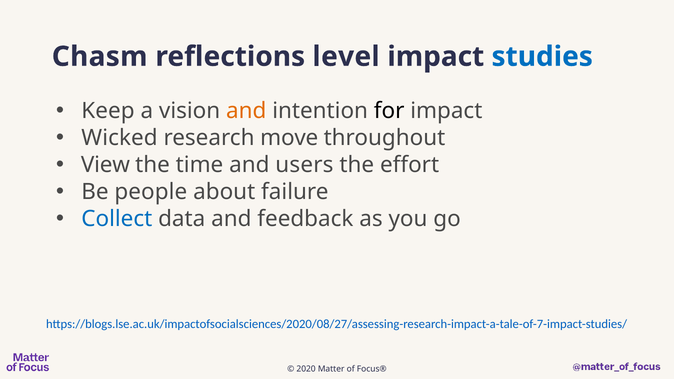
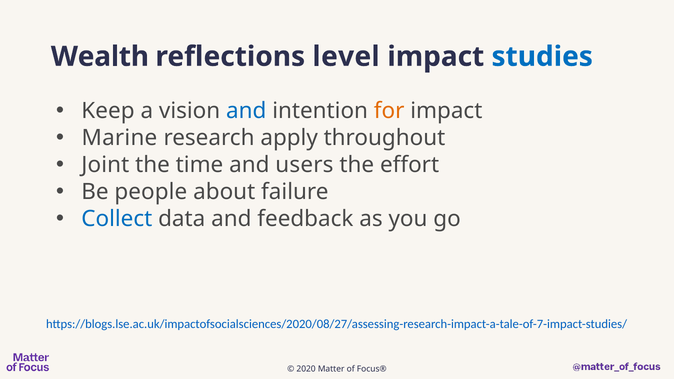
Chasm: Chasm -> Wealth
and at (246, 111) colour: orange -> blue
for colour: black -> orange
Wicked: Wicked -> Marine
move: move -> apply
View: View -> Joint
